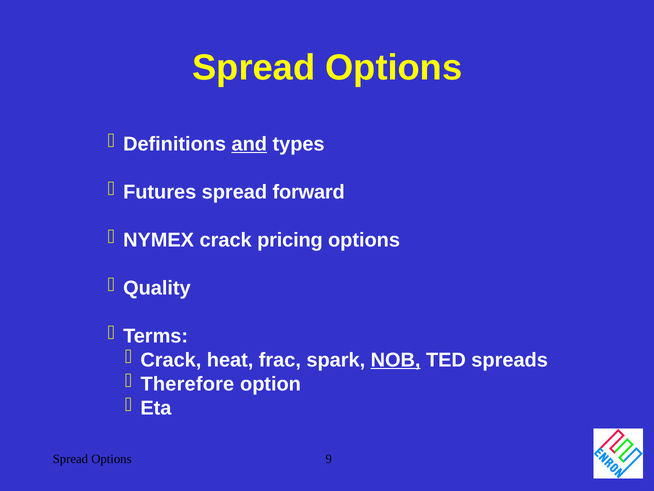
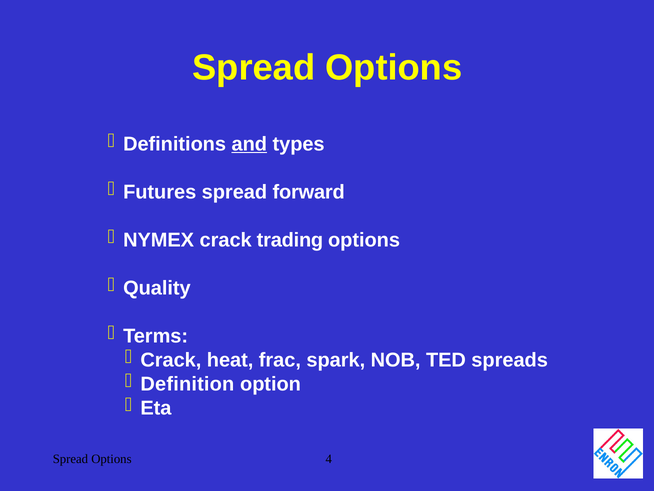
pricing: pricing -> trading
NOB underline: present -> none
Therefore: Therefore -> Definition
9: 9 -> 4
